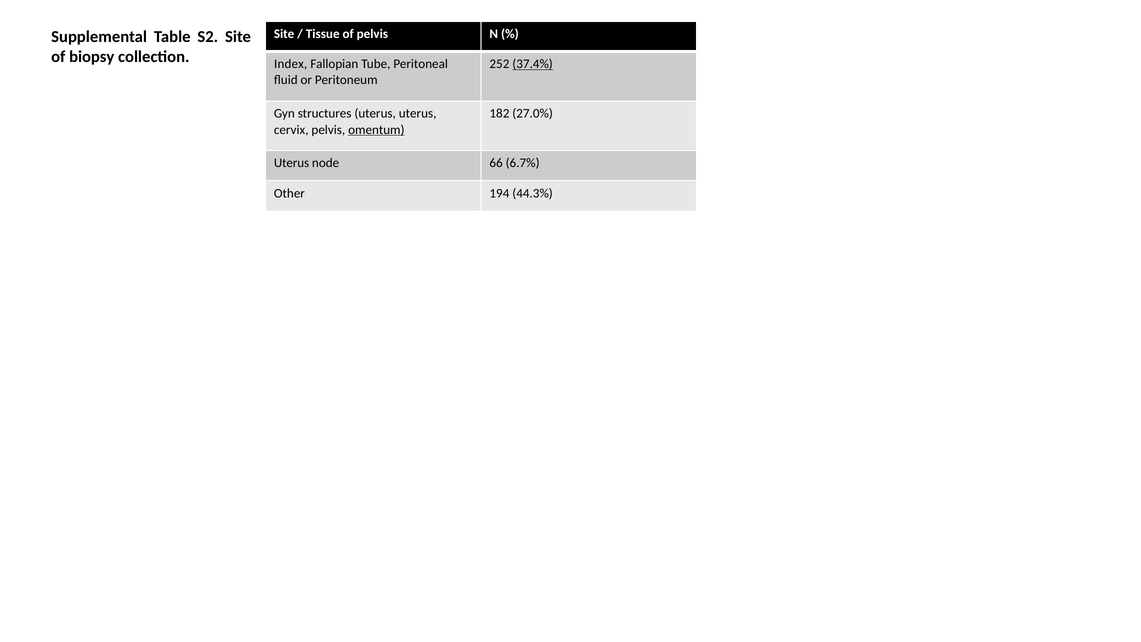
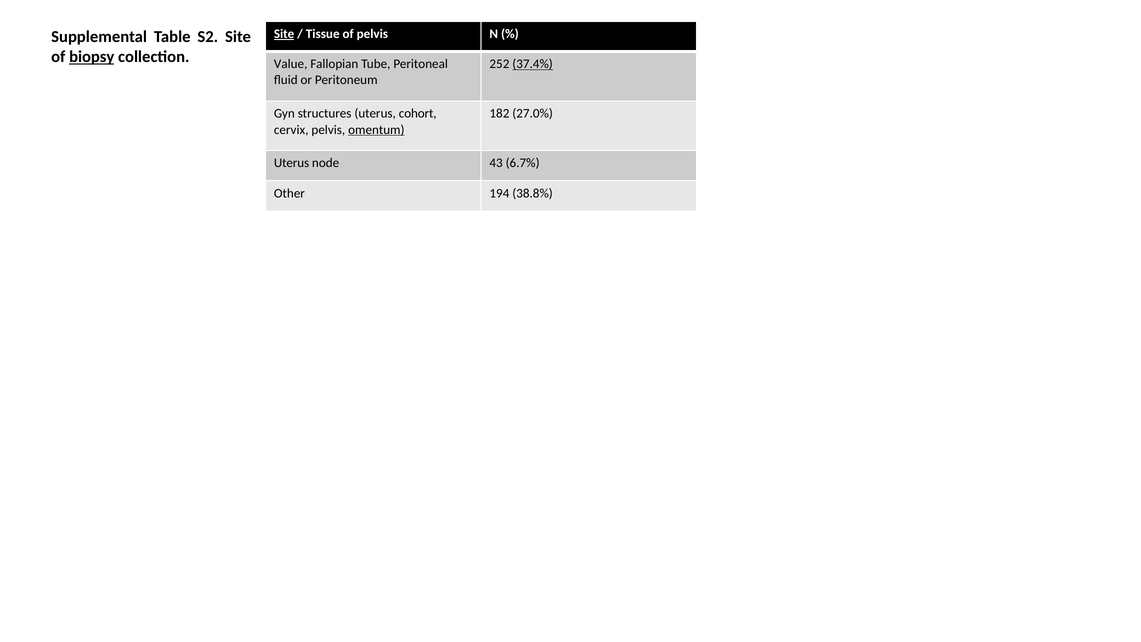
Site at (284, 34) underline: none -> present
biopsy underline: none -> present
Index: Index -> Value
uterus uterus: uterus -> cohort
66: 66 -> 43
44.3%: 44.3% -> 38.8%
